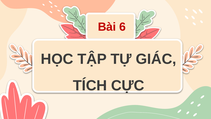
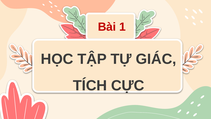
6: 6 -> 1
